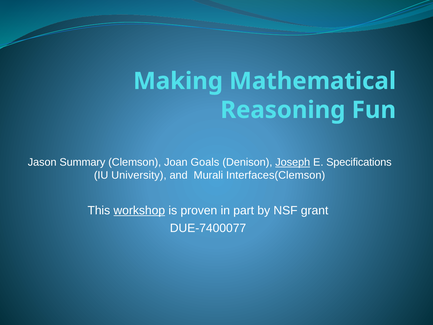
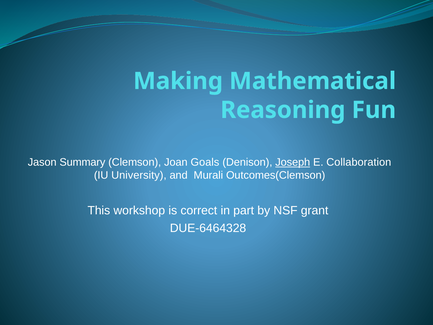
Specifications: Specifications -> Collaboration
Interfaces(Clemson: Interfaces(Clemson -> Outcomes(Clemson
workshop underline: present -> none
proven: proven -> correct
DUE-7400077: DUE-7400077 -> DUE-6464328
